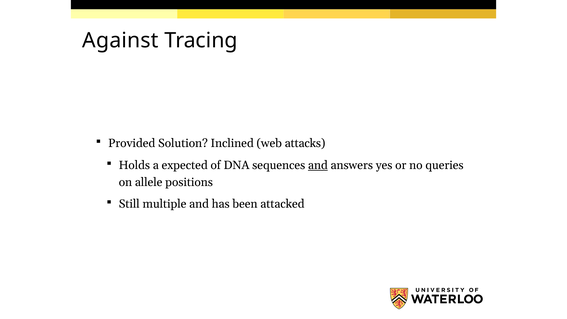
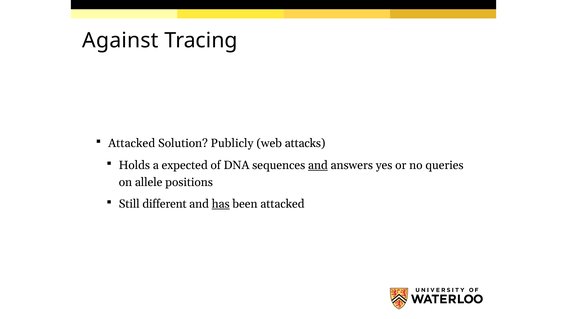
Provided at (132, 143): Provided -> Attacked
Inclined: Inclined -> Publicly
multiple: multiple -> different
has underline: none -> present
